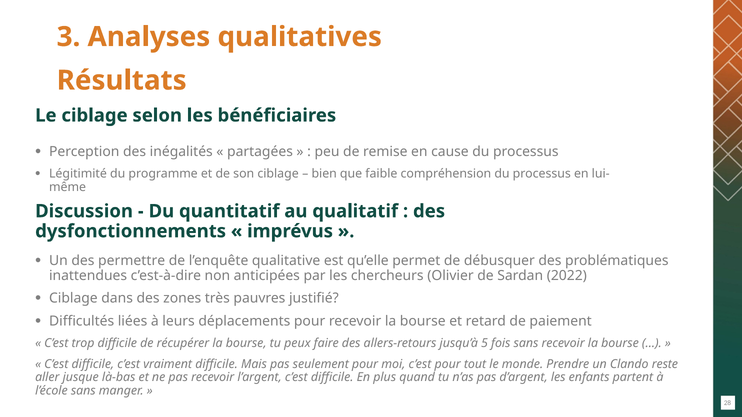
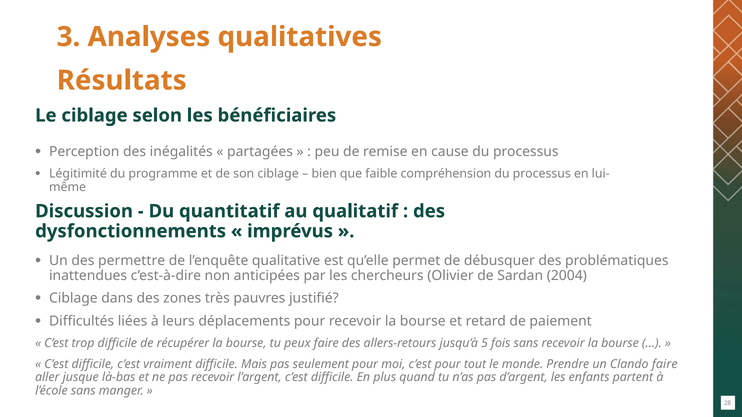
2022: 2022 -> 2004
Clando reste: reste -> faire
